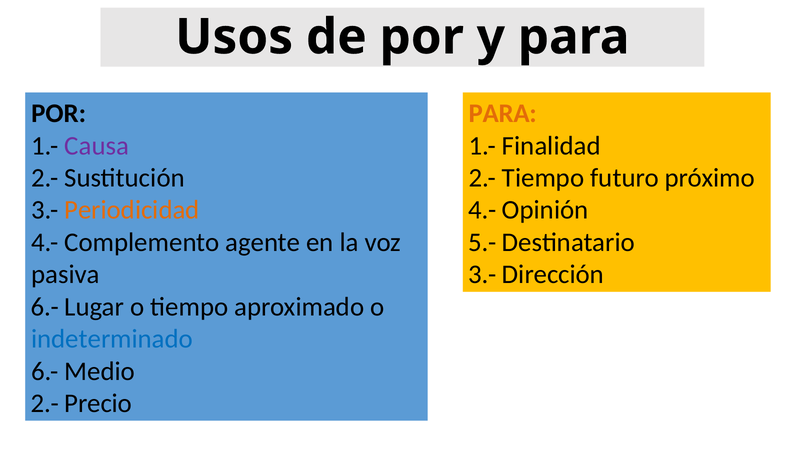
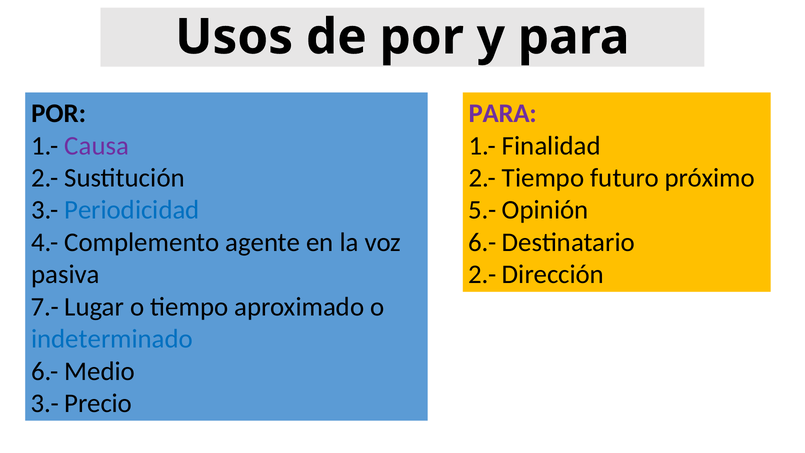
PARA at (503, 113) colour: orange -> purple
Periodicidad colour: orange -> blue
4.- at (482, 210): 4.- -> 5.-
5.- at (482, 242): 5.- -> 6.-
3.- at (482, 274): 3.- -> 2.-
6.- at (45, 307): 6.- -> 7.-
2.- at (45, 403): 2.- -> 3.-
